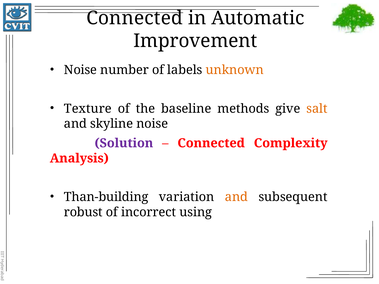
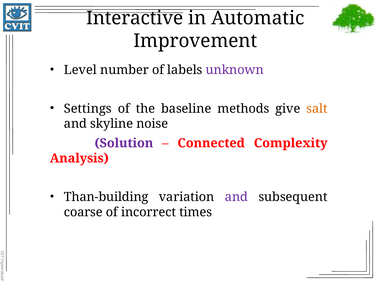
Connected at (135, 18): Connected -> Interactive
Noise at (80, 70): Noise -> Level
unknown colour: orange -> purple
Texture: Texture -> Settings
and at (236, 197) colour: orange -> purple
robust: robust -> coarse
using: using -> times
